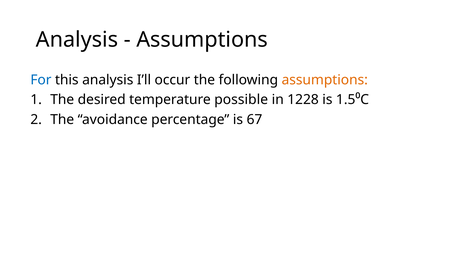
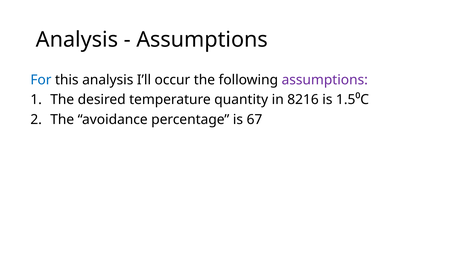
assumptions at (325, 80) colour: orange -> purple
possible: possible -> quantity
1228: 1228 -> 8216
